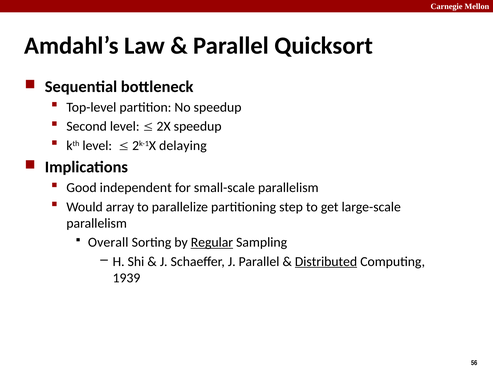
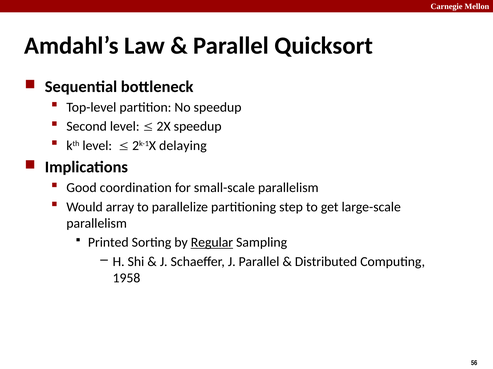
independent: independent -> coordination
Overall: Overall -> Printed
Distributed underline: present -> none
1939: 1939 -> 1958
